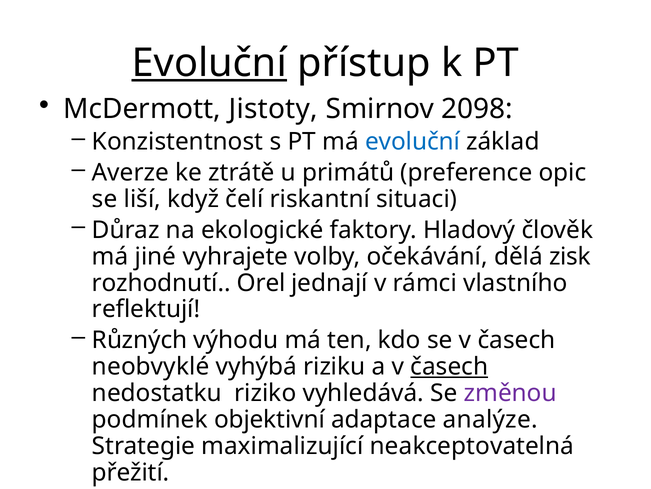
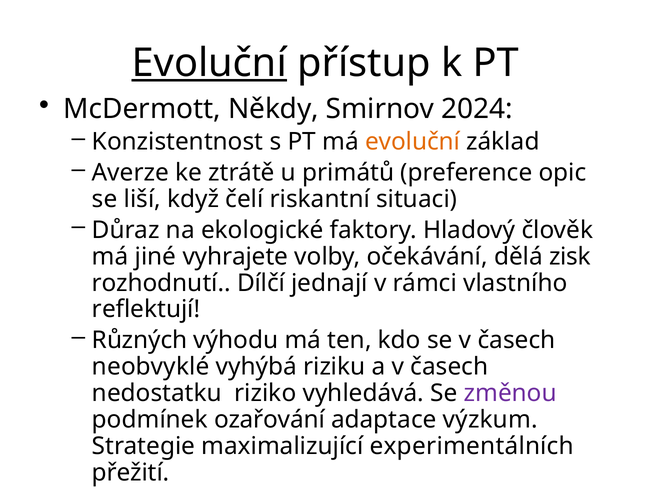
Jistoty: Jistoty -> Někdy
2098: 2098 -> 2024
evoluční at (413, 141) colour: blue -> orange
Orel: Orel -> Dílčí
časech at (449, 366) underline: present -> none
objektivní: objektivní -> ozařování
analýze: analýze -> výzkum
neakceptovatelná: neakceptovatelná -> experimentálních
